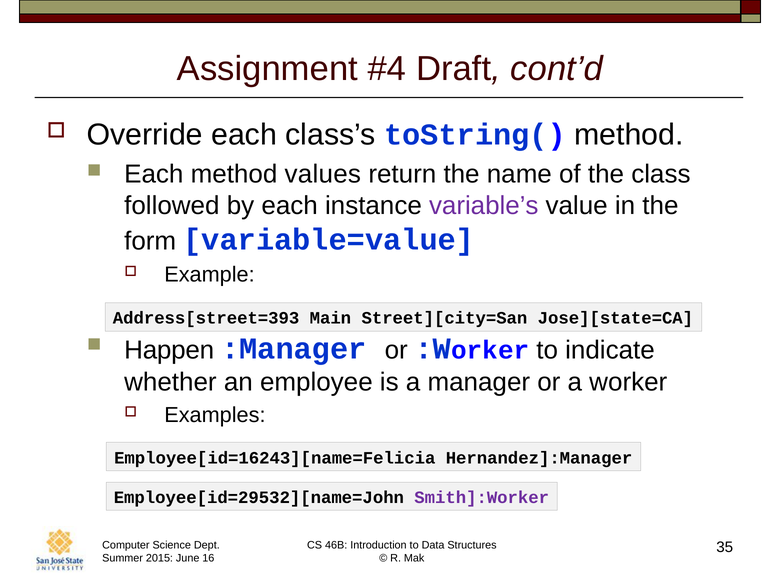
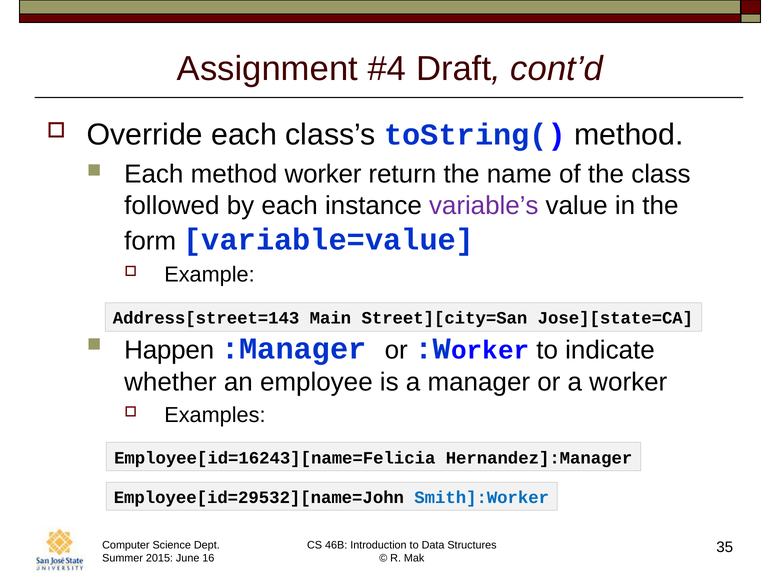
method values: values -> worker
Address[street=393: Address[street=393 -> Address[street=143
Smith]:Worker colour: purple -> blue
